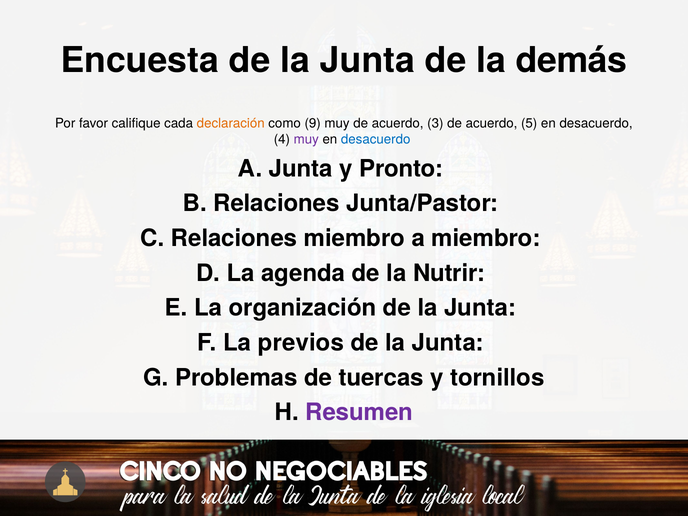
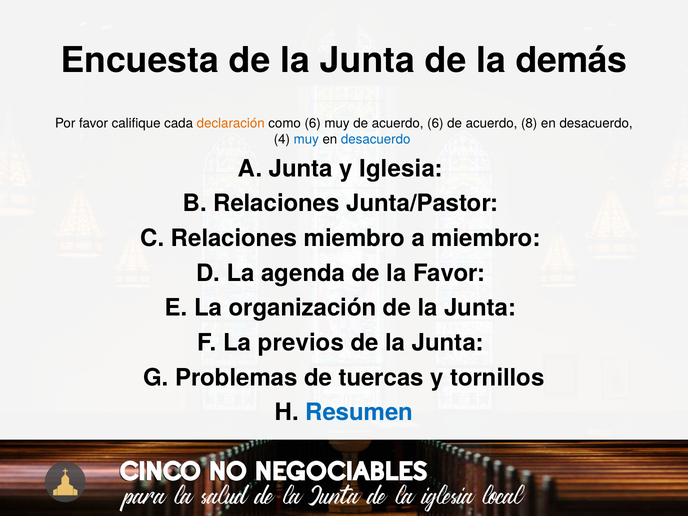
como 9: 9 -> 6
acuerdo 3: 3 -> 6
5: 5 -> 8
muy at (306, 140) colour: purple -> blue
Pronto: Pronto -> Iglesia
la Nutrir: Nutrir -> Favor
Resumen colour: purple -> blue
